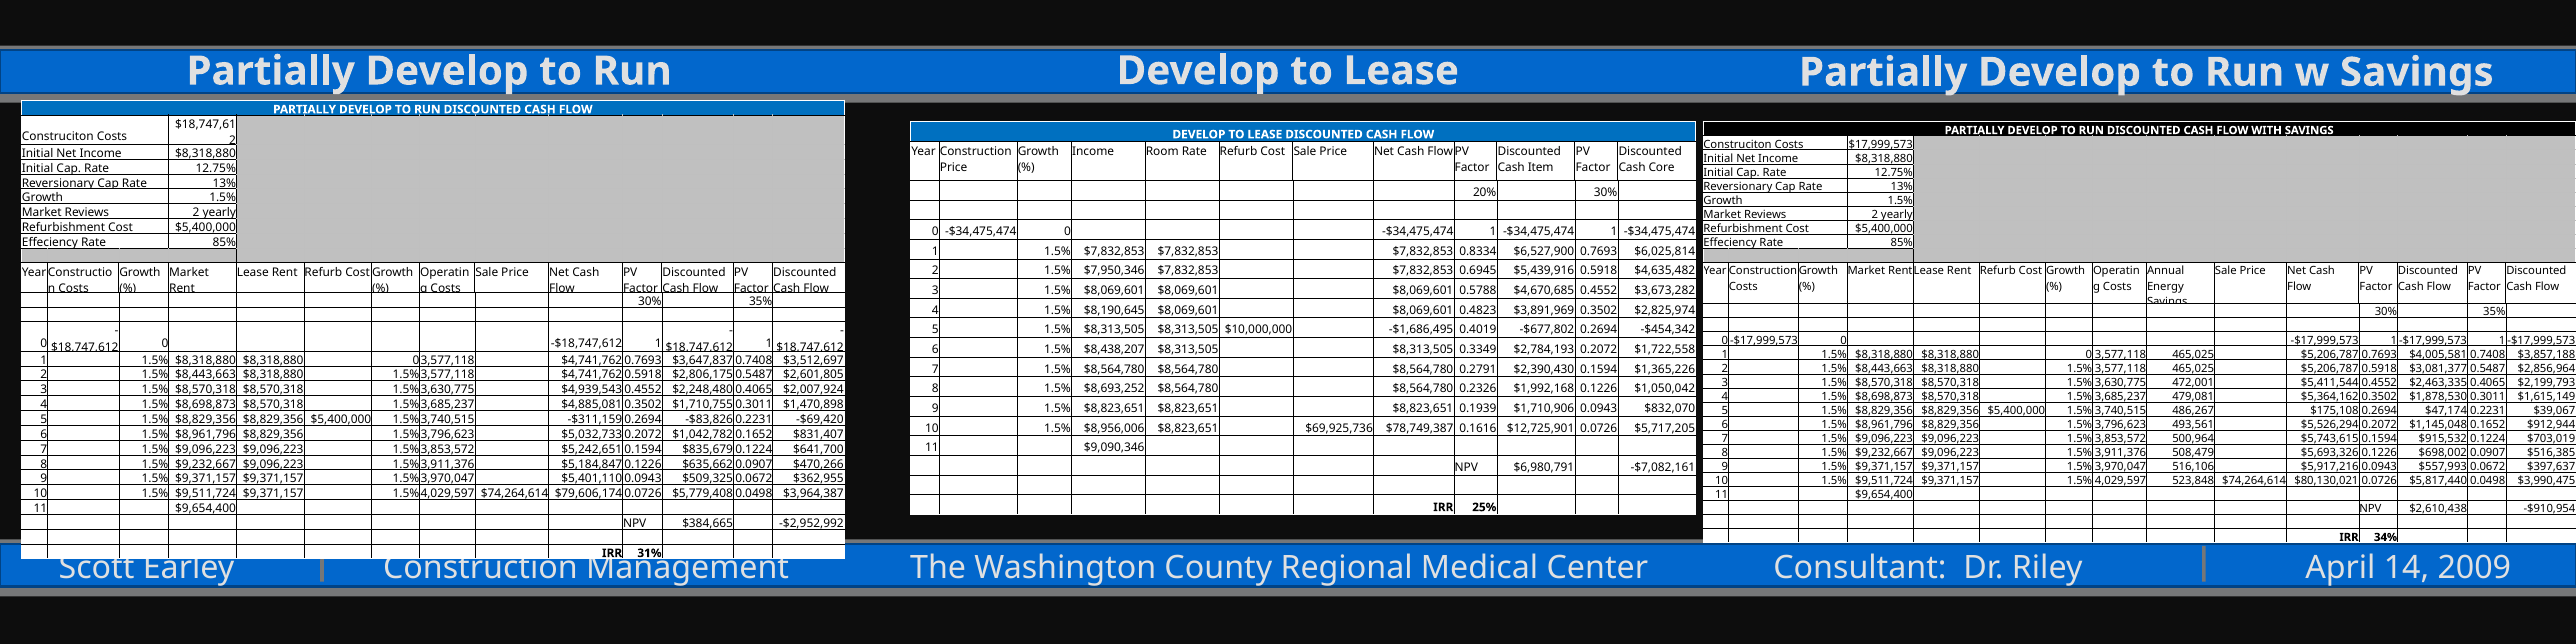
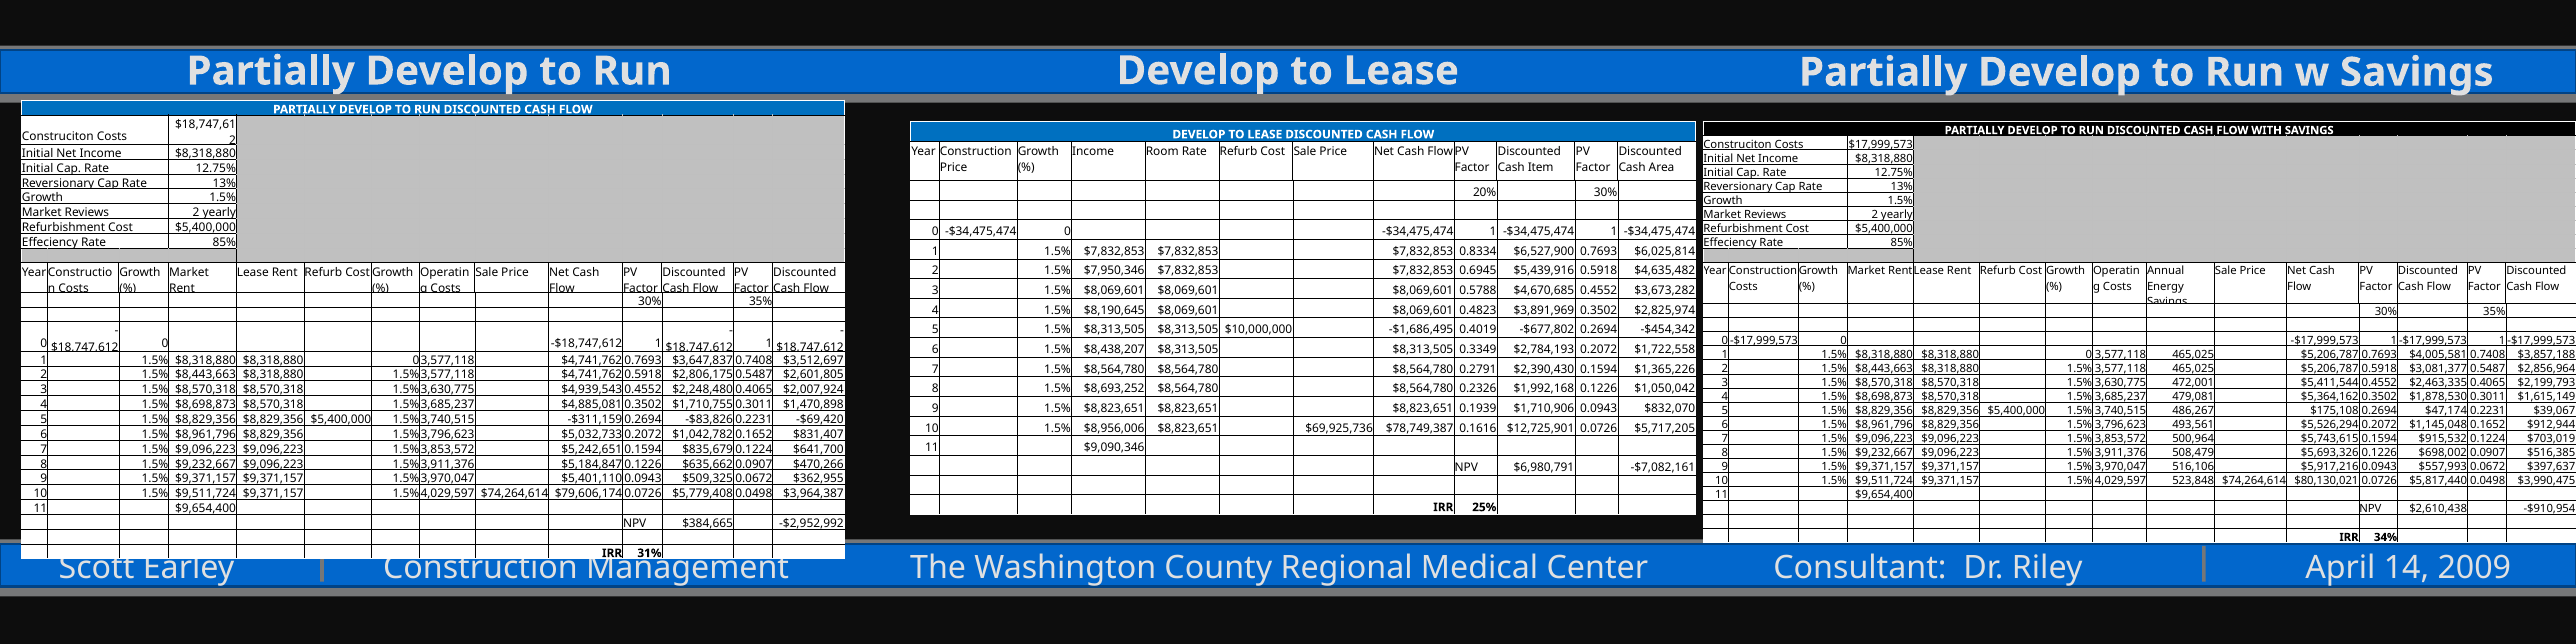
Core: Core -> Area
